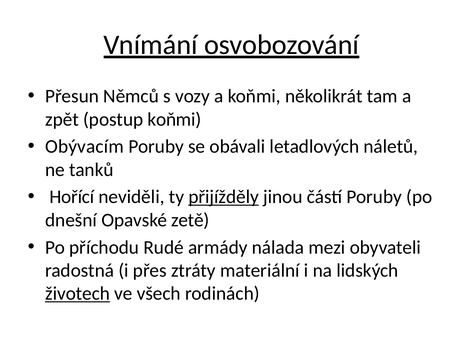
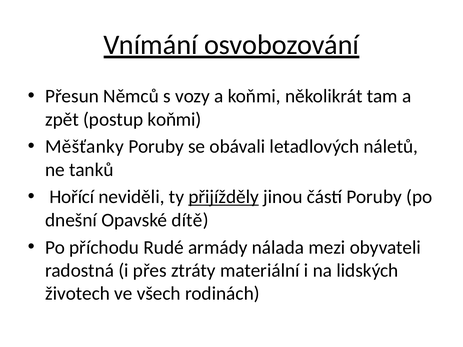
Obývacím: Obývacím -> Měšťanky
zetě: zetě -> dítě
životech underline: present -> none
